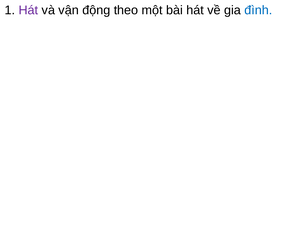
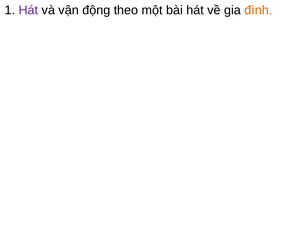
đình colour: blue -> orange
